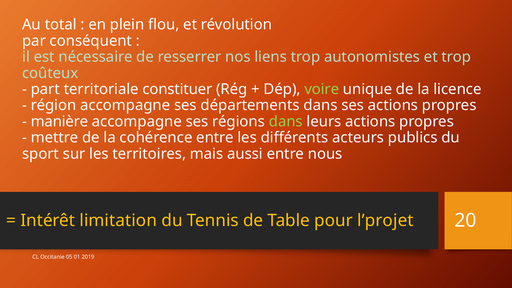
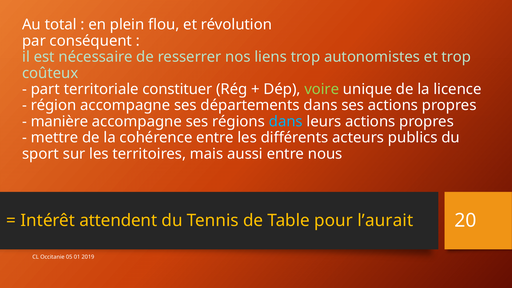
dans at (286, 122) colour: light green -> light blue
limitation: limitation -> attendent
l’projet: l’projet -> l’aurait
